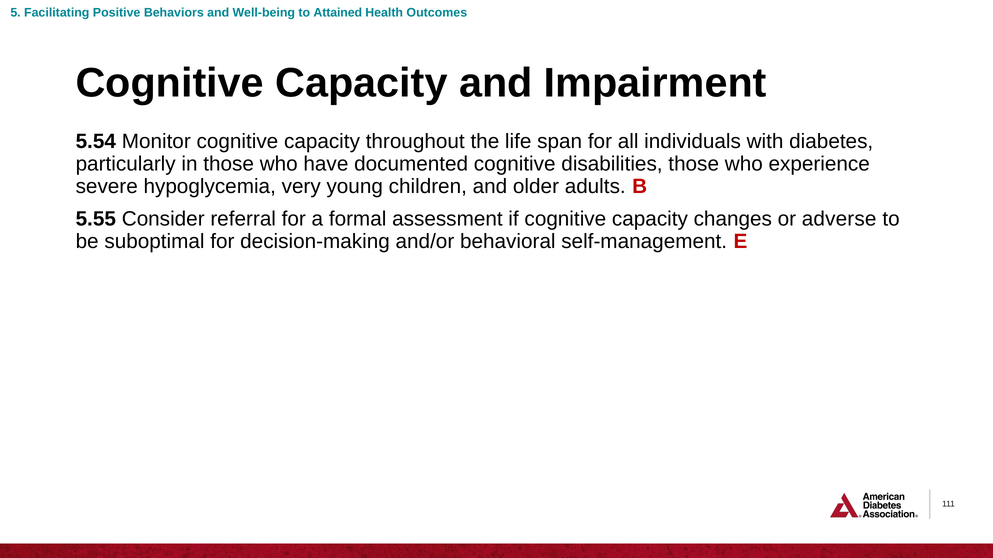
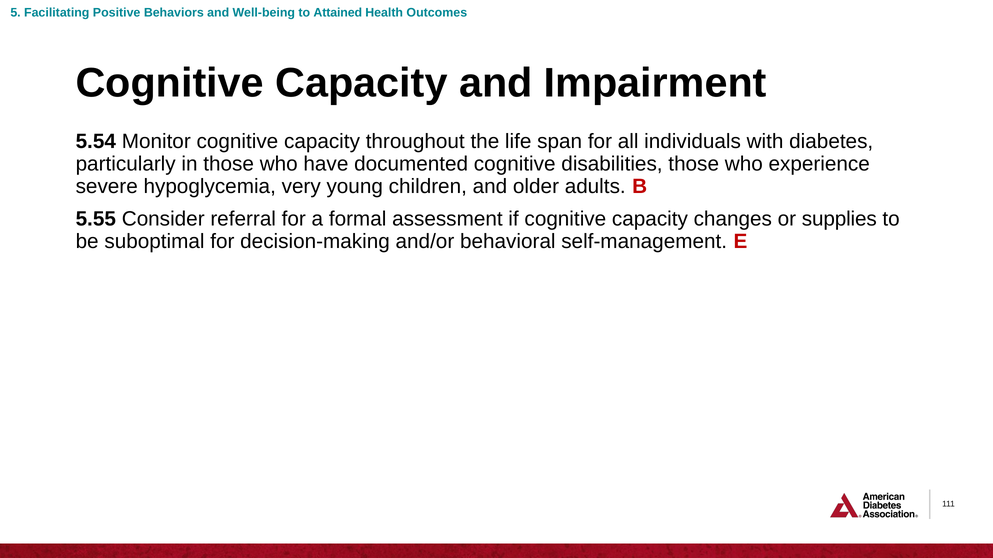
adverse: adverse -> supplies
